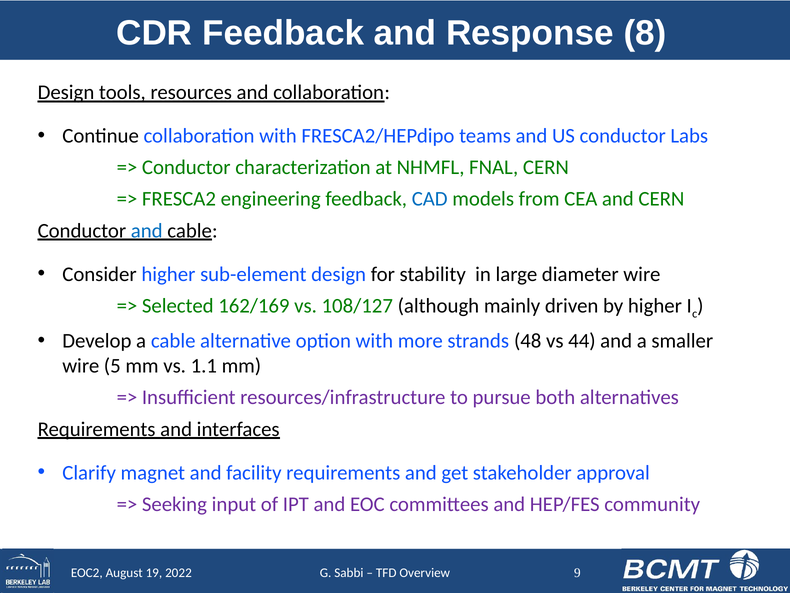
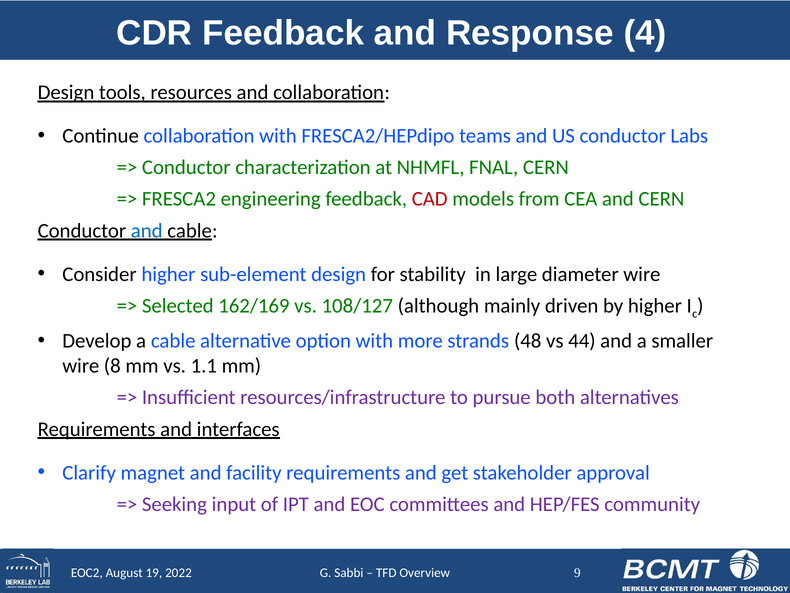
8: 8 -> 4
CAD colour: blue -> red
5: 5 -> 8
